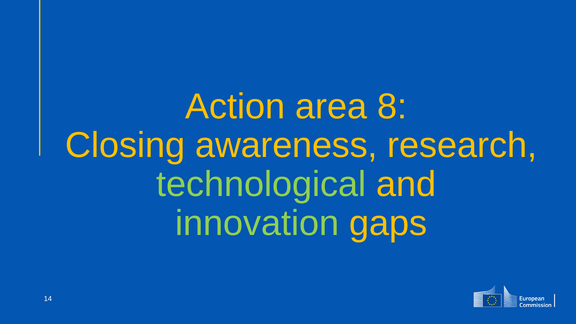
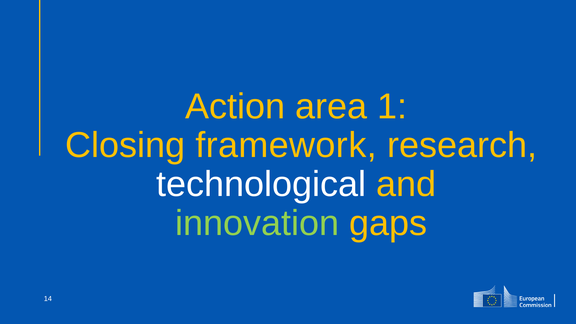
8: 8 -> 1
awareness: awareness -> framework
technological colour: light green -> white
